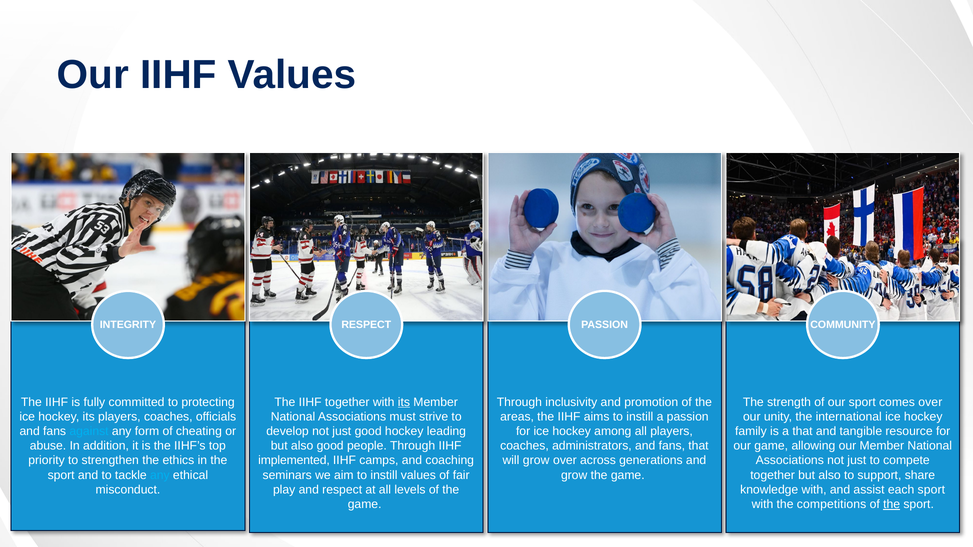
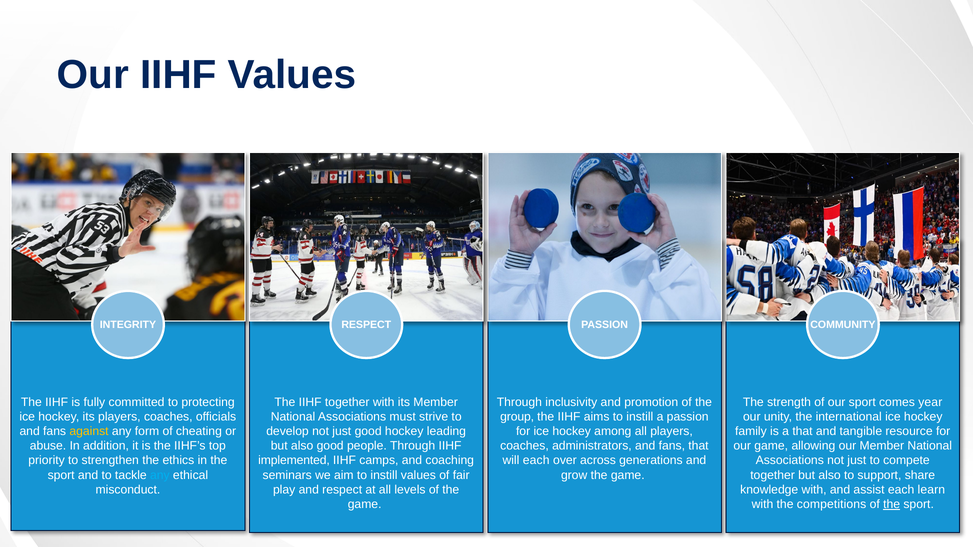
its at (404, 402) underline: present -> none
comes over: over -> year
areas: areas -> group
against colour: light blue -> yellow
will grow: grow -> each
each sport: sport -> learn
